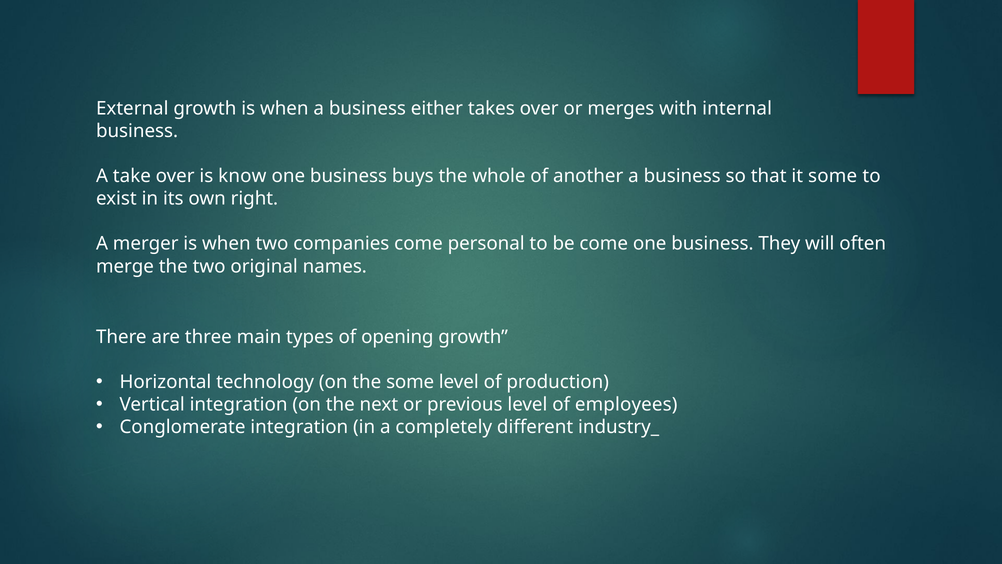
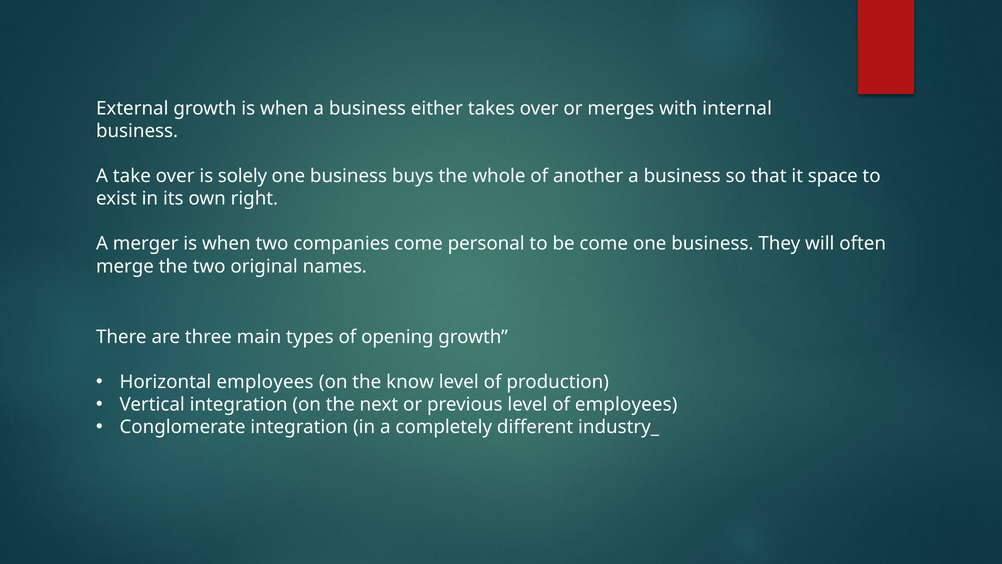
know: know -> solely
it some: some -> space
Horizontal technology: technology -> employees
the some: some -> know
